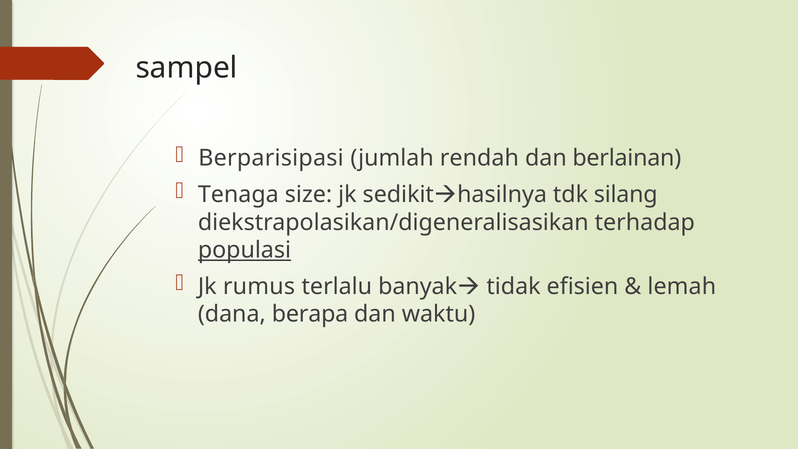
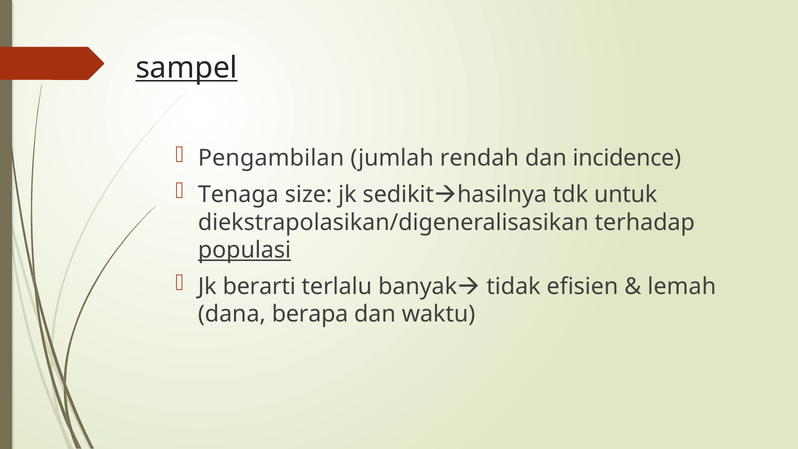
sampel underline: none -> present
Berparisipasi: Berparisipasi -> Pengambilan
berlainan: berlainan -> incidence
silang: silang -> untuk
rumus: rumus -> berarti
